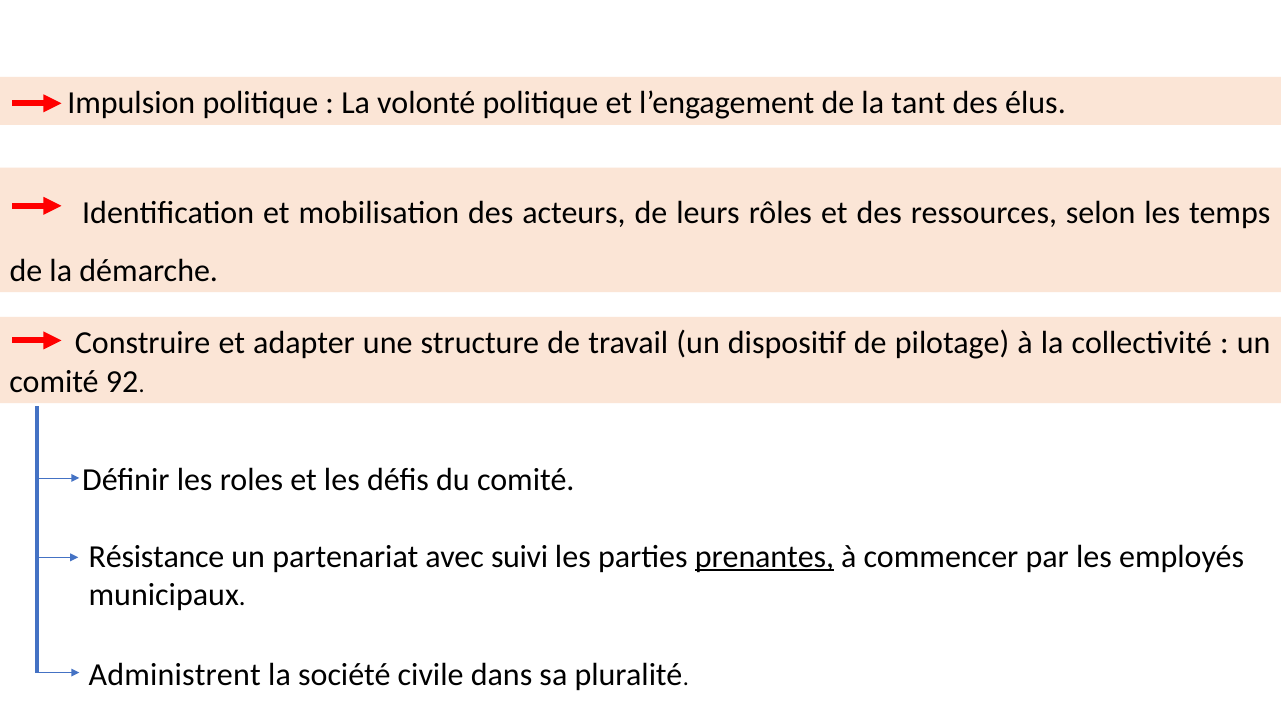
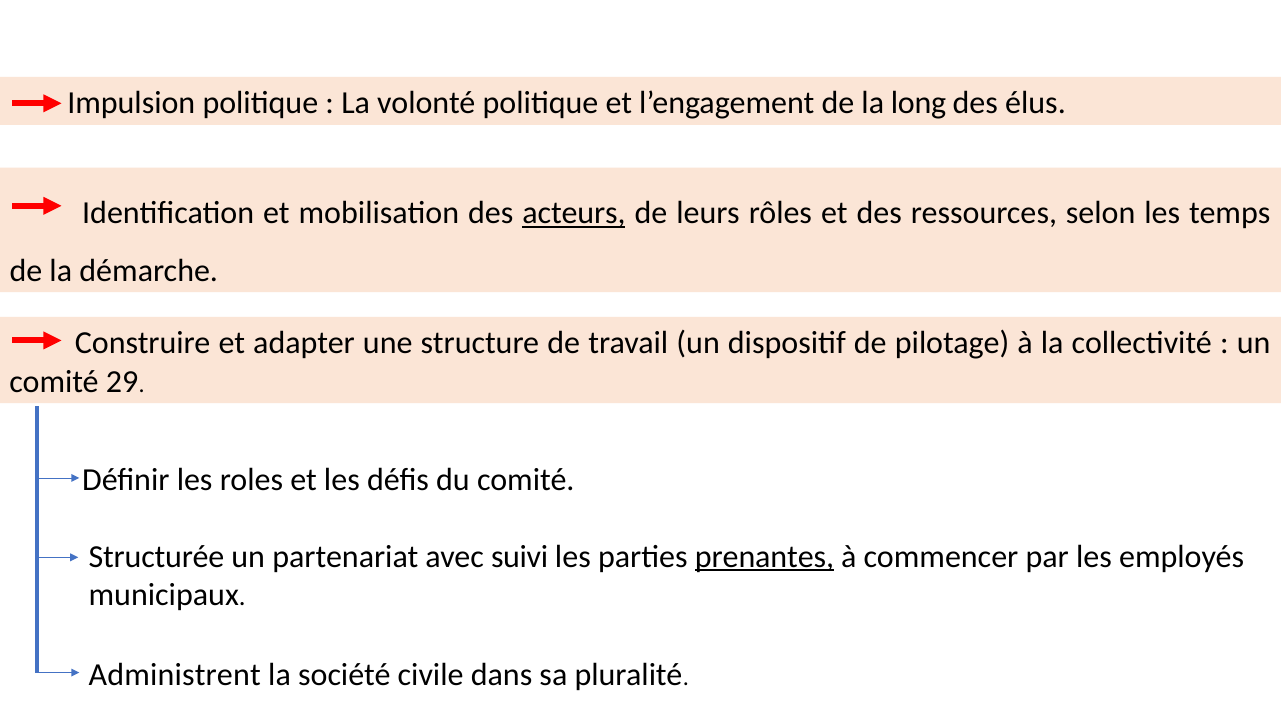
tant: tant -> long
acteurs underline: none -> present
92: 92 -> 29
Résistance: Résistance -> Structurée
